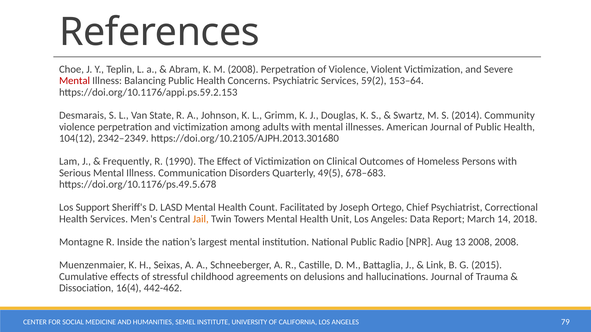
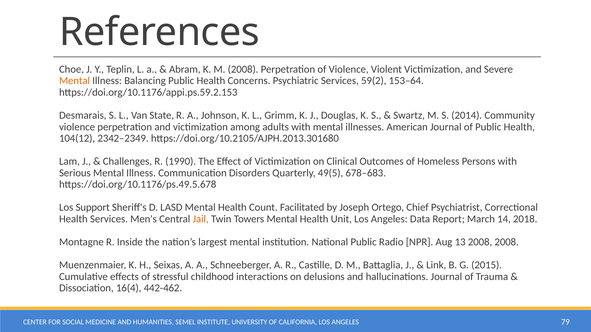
Mental at (75, 81) colour: red -> orange
Frequently: Frequently -> Challenges
agreements: agreements -> interactions
